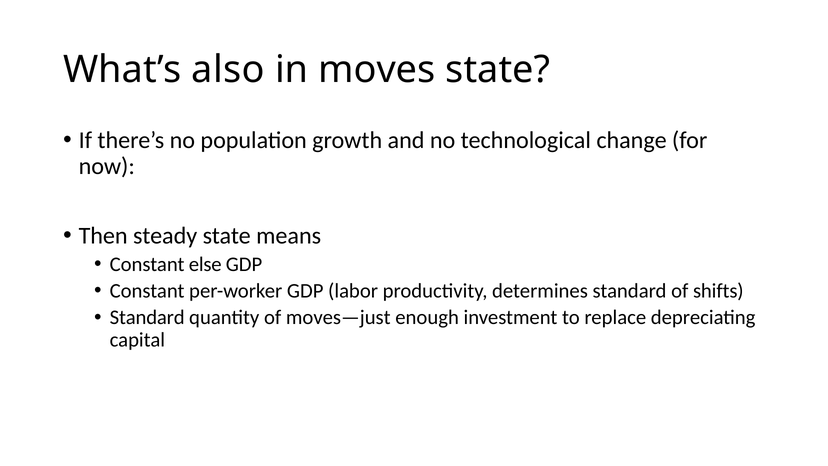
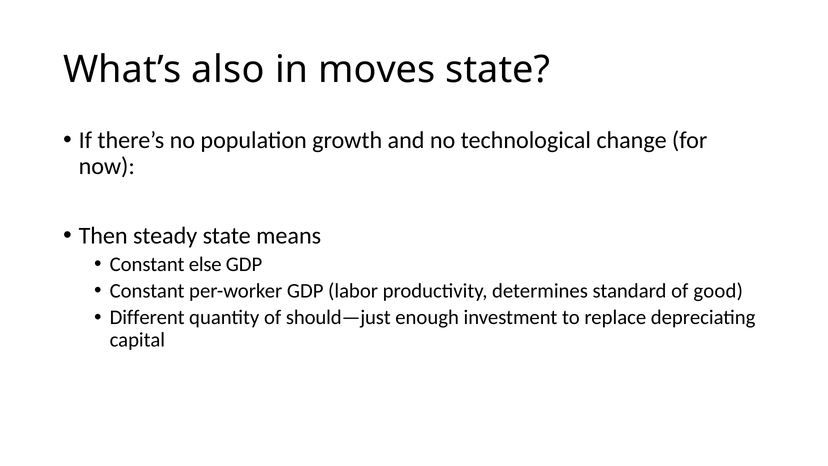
shifts: shifts -> good
Standard at (147, 317): Standard -> Different
moves—just: moves—just -> should—just
